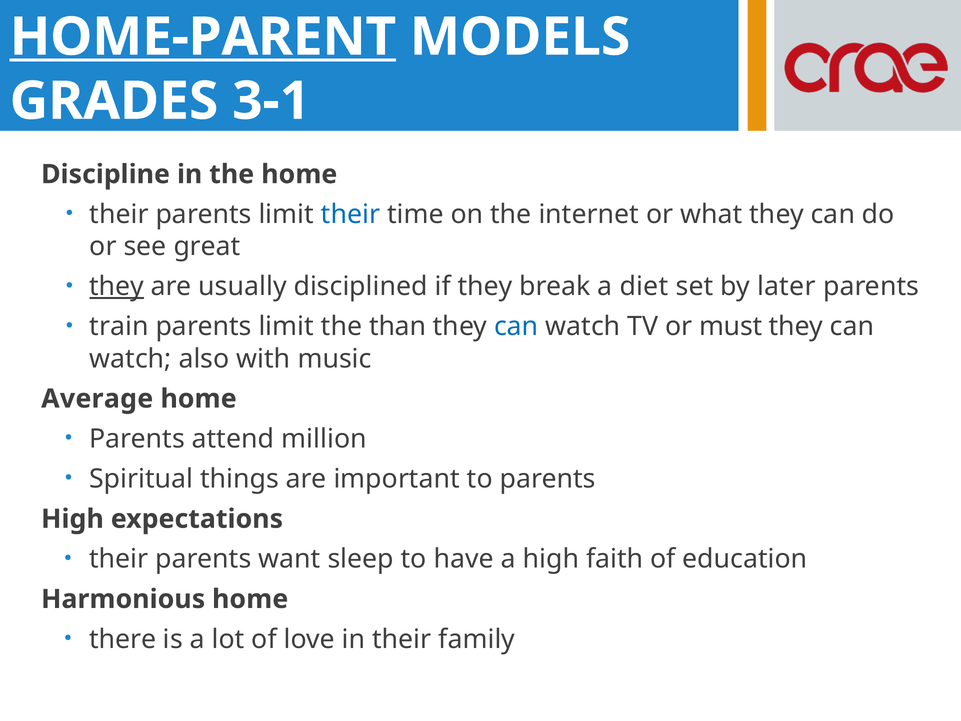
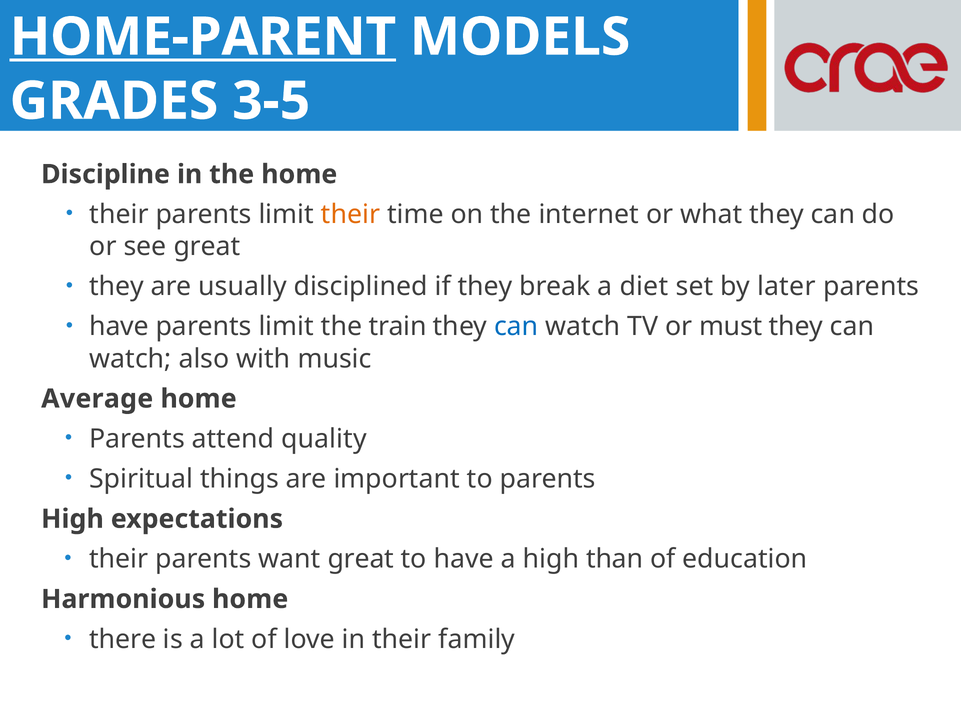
3-1: 3-1 -> 3-5
their at (351, 214) colour: blue -> orange
they at (117, 286) underline: present -> none
train at (119, 327): train -> have
than: than -> train
million: million -> quality
want sleep: sleep -> great
faith: faith -> than
